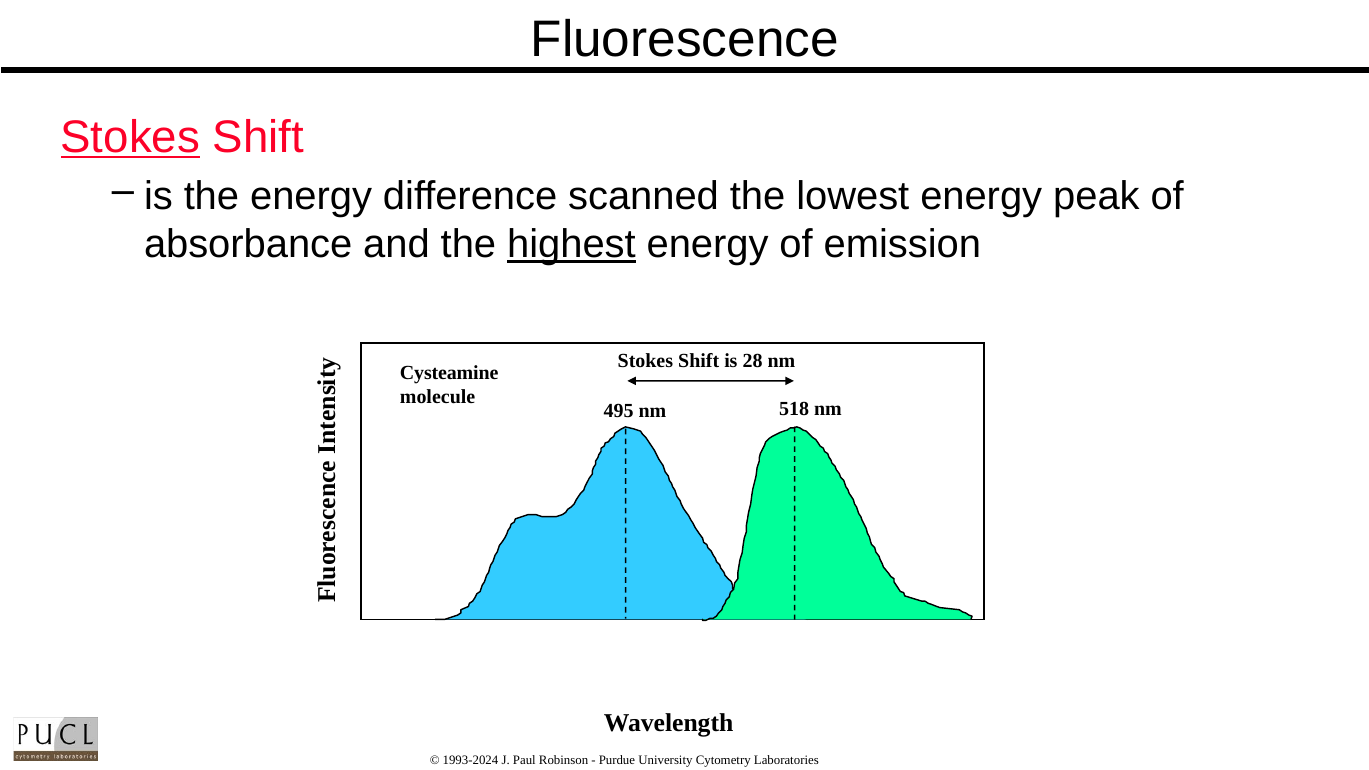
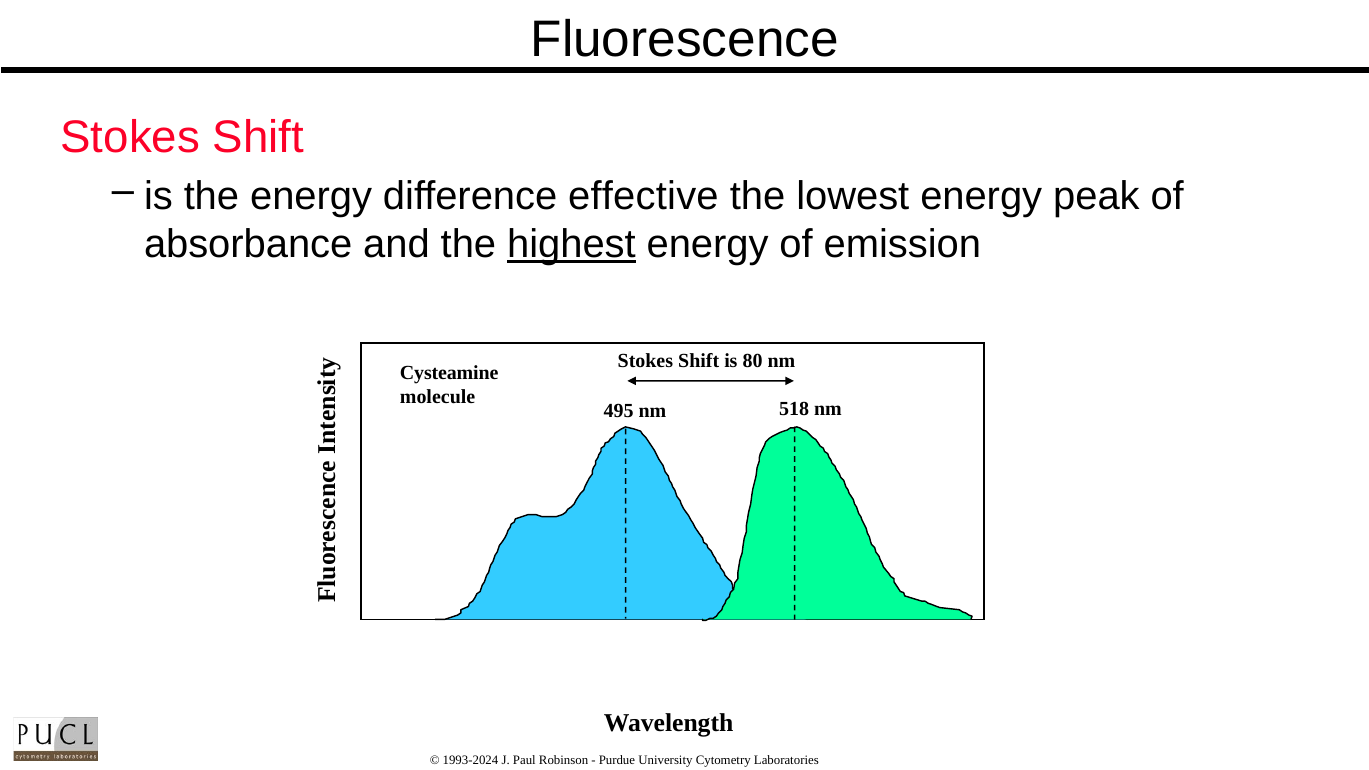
Stokes at (130, 137) underline: present -> none
scanned: scanned -> effective
28: 28 -> 80
